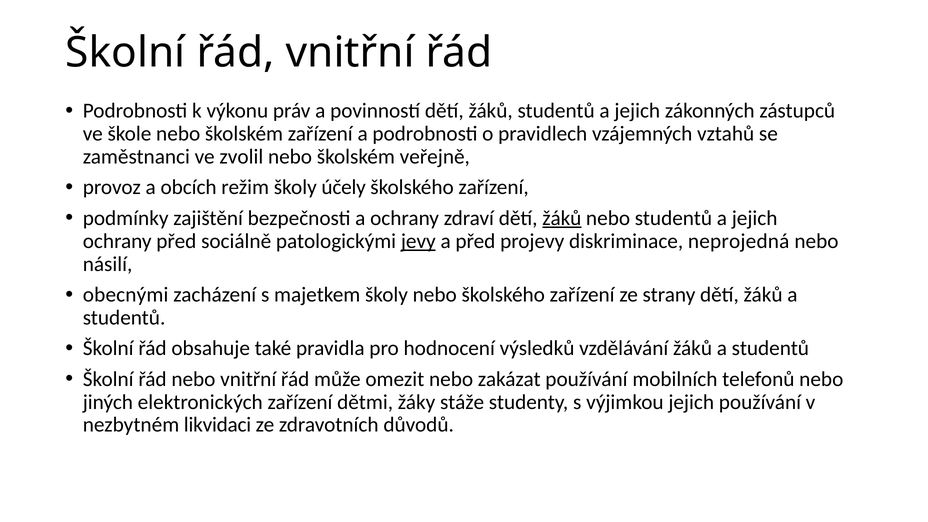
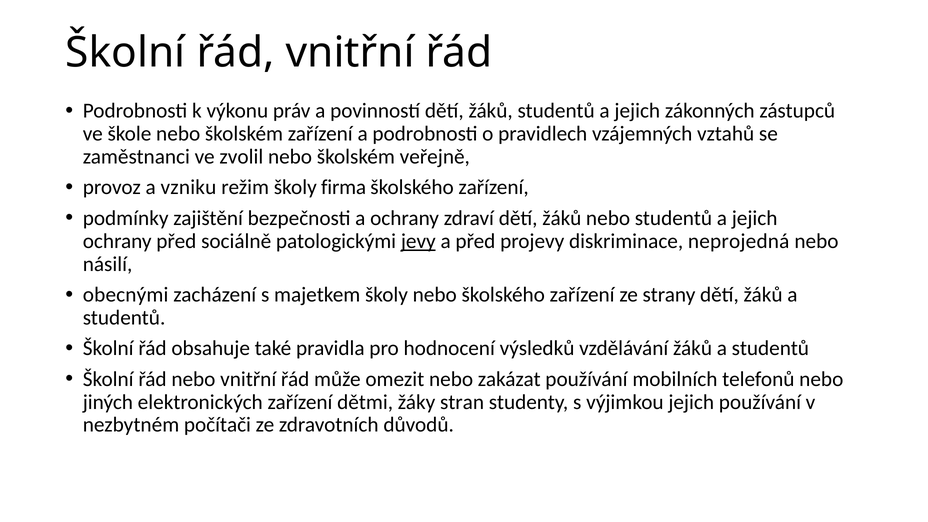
obcích: obcích -> vzniku
účely: účely -> firma
žáků at (562, 218) underline: present -> none
stáže: stáže -> stran
likvidaci: likvidaci -> počítači
